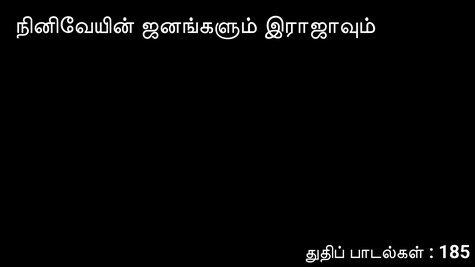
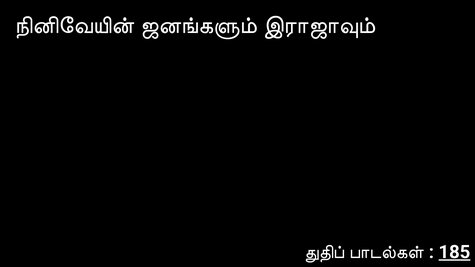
185 underline: none -> present
